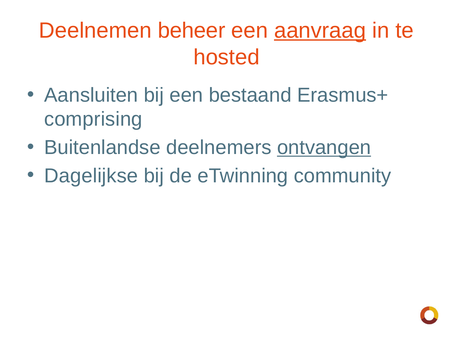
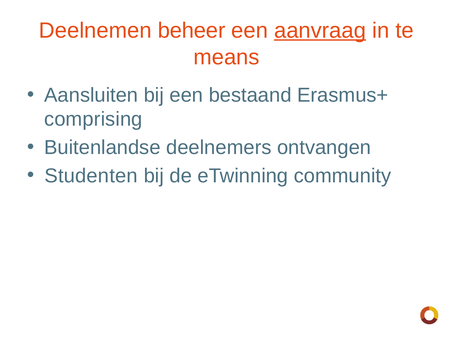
hosted: hosted -> means
ontvangen underline: present -> none
Dagelijkse: Dagelijkse -> Studenten
